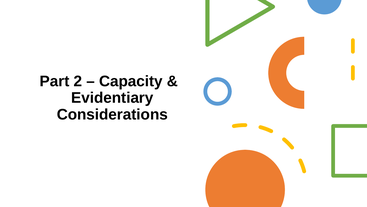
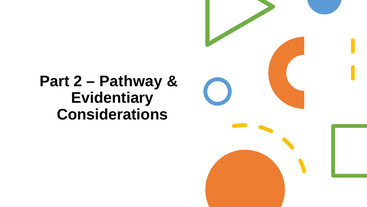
Capacity: Capacity -> Pathway
